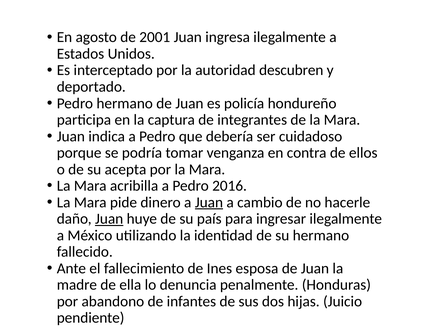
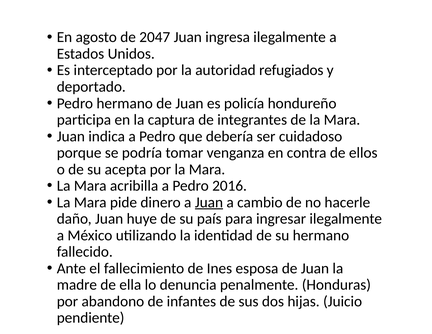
2001: 2001 -> 2047
descubren: descubren -> refugiados
Juan at (109, 219) underline: present -> none
